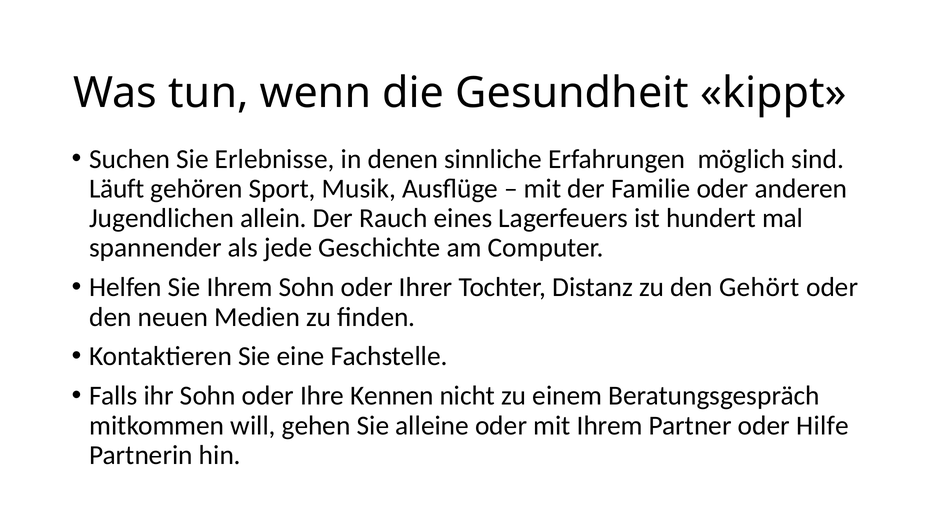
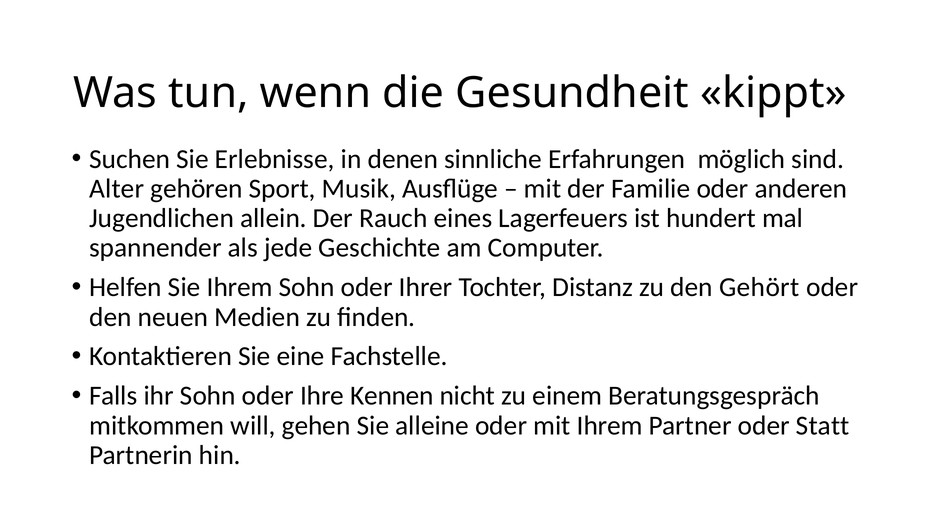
Läuft: Läuft -> Alter
Hilfe: Hilfe -> Statt
